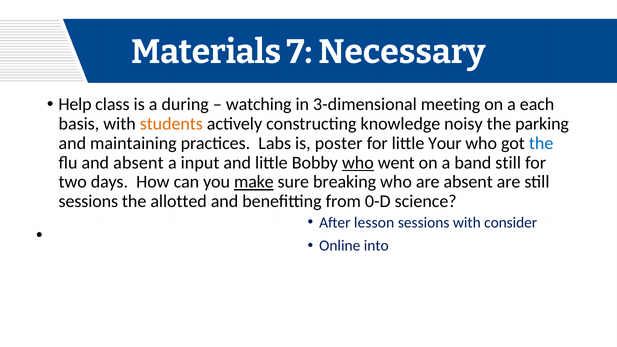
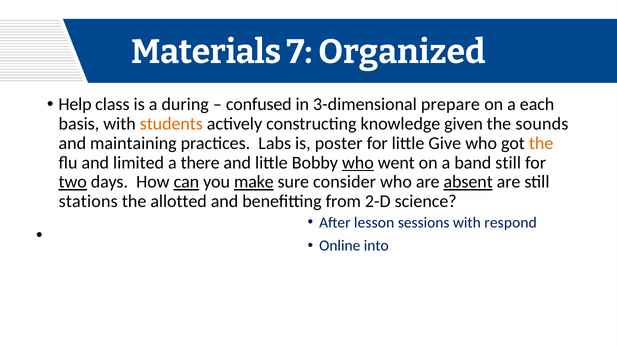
Necessary: Necessary -> Organized
watching: watching -> confused
meeting: meeting -> prepare
noisy: noisy -> given
parking: parking -> sounds
Your: Your -> Give
the at (541, 143) colour: blue -> orange
and absent: absent -> limited
input: input -> there
two underline: none -> present
can underline: none -> present
breaking: breaking -> consider
absent at (468, 182) underline: none -> present
sessions at (88, 202): sessions -> stations
0-D: 0-D -> 2-D
consider: consider -> respond
